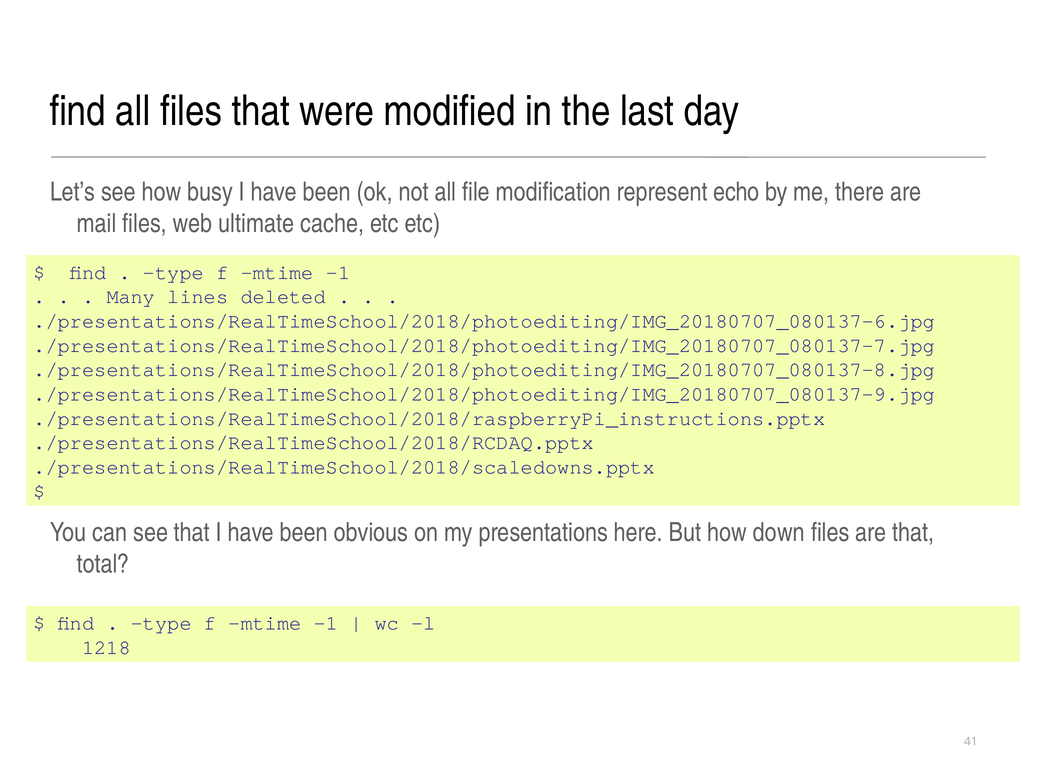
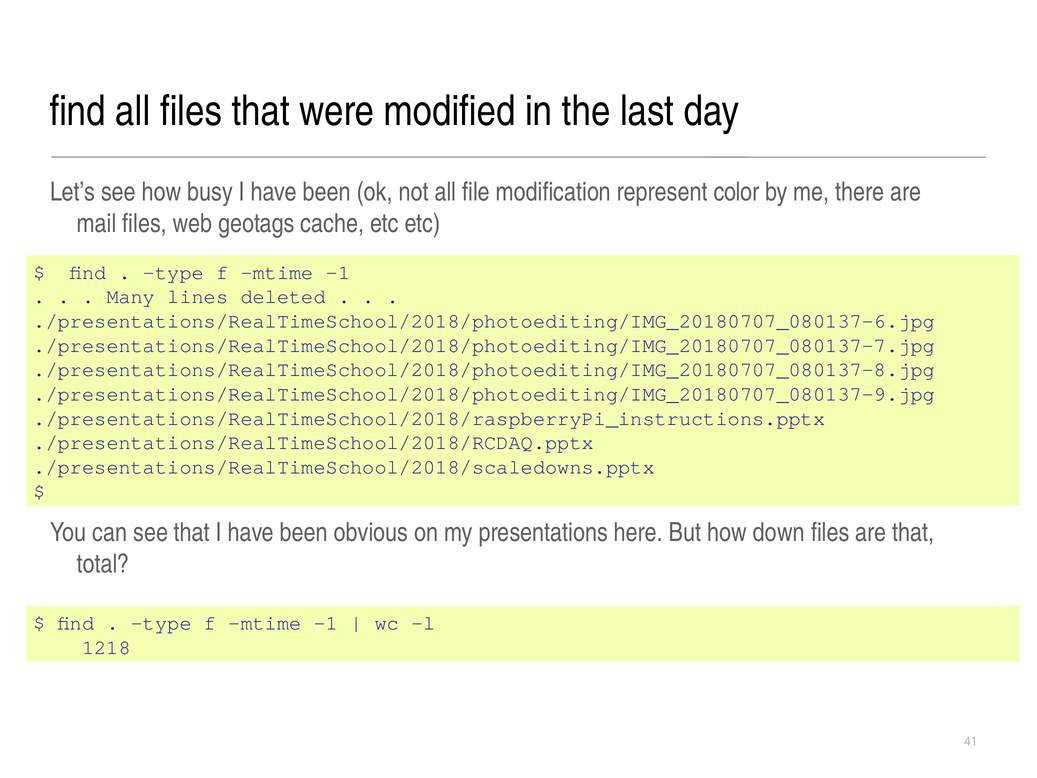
echo: echo -> color
ultimate: ultimate -> geotags
